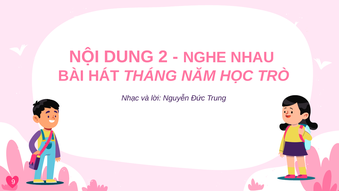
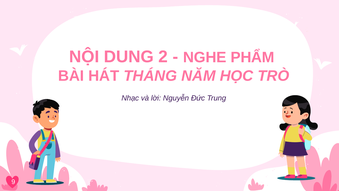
NHAU: NHAU -> PHẨM
